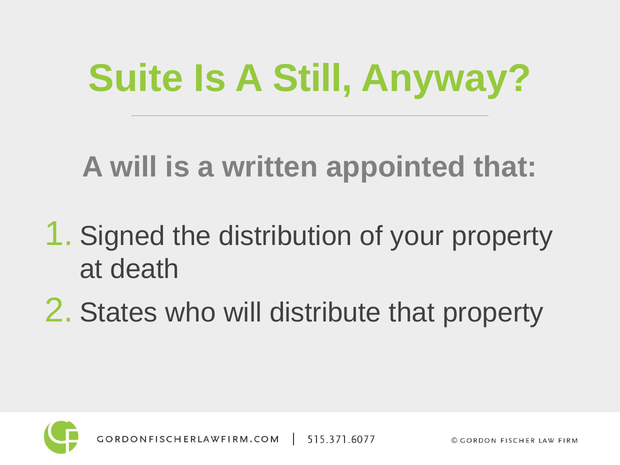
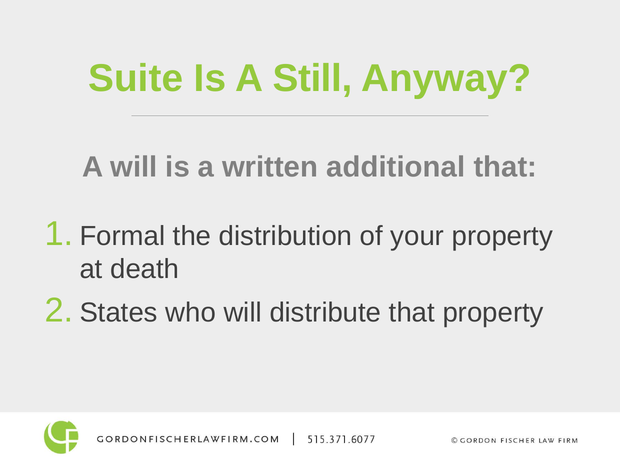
appointed: appointed -> additional
Signed: Signed -> Formal
